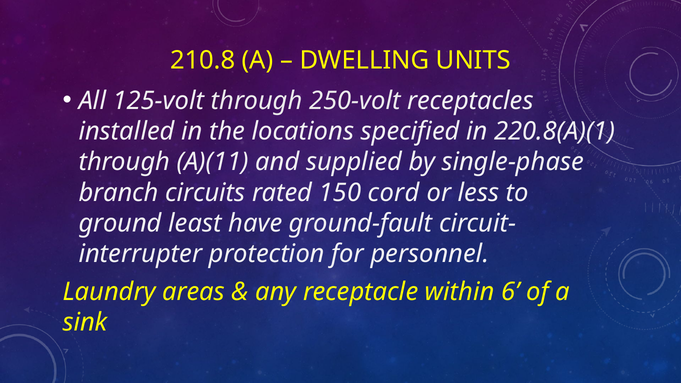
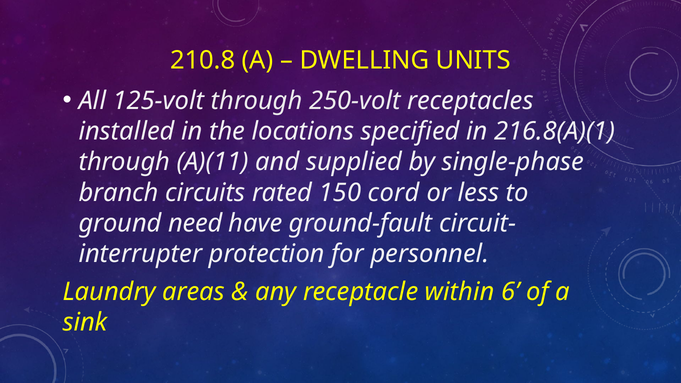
220.8(A)(1: 220.8(A)(1 -> 216.8(A)(1
least: least -> need
